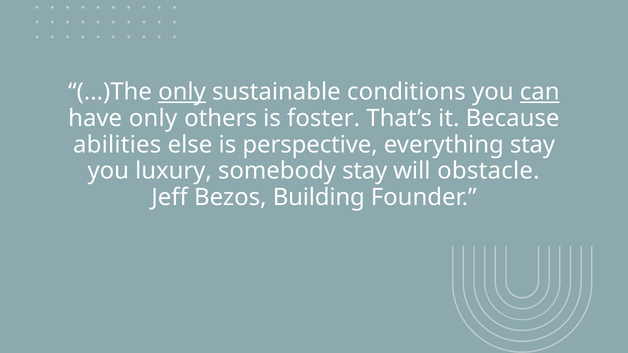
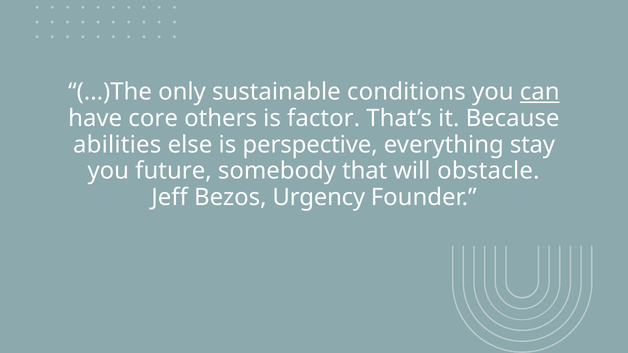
only at (182, 92) underline: present -> none
have only: only -> core
foster: foster -> factor
luxury: luxury -> future
somebody stay: stay -> that
Building: Building -> Urgency
